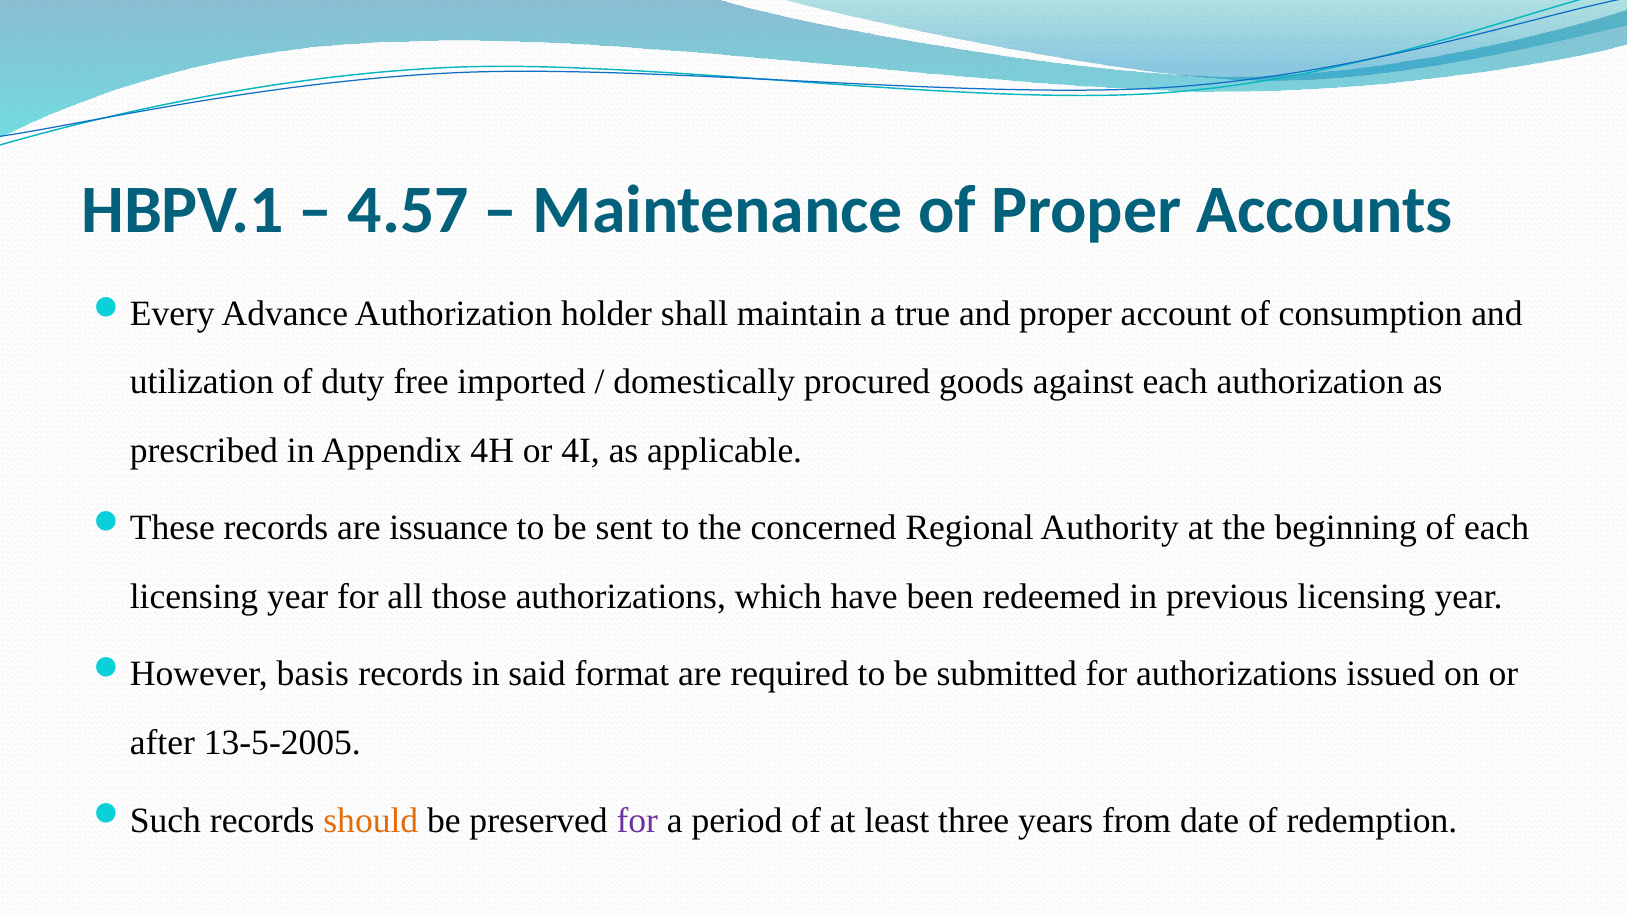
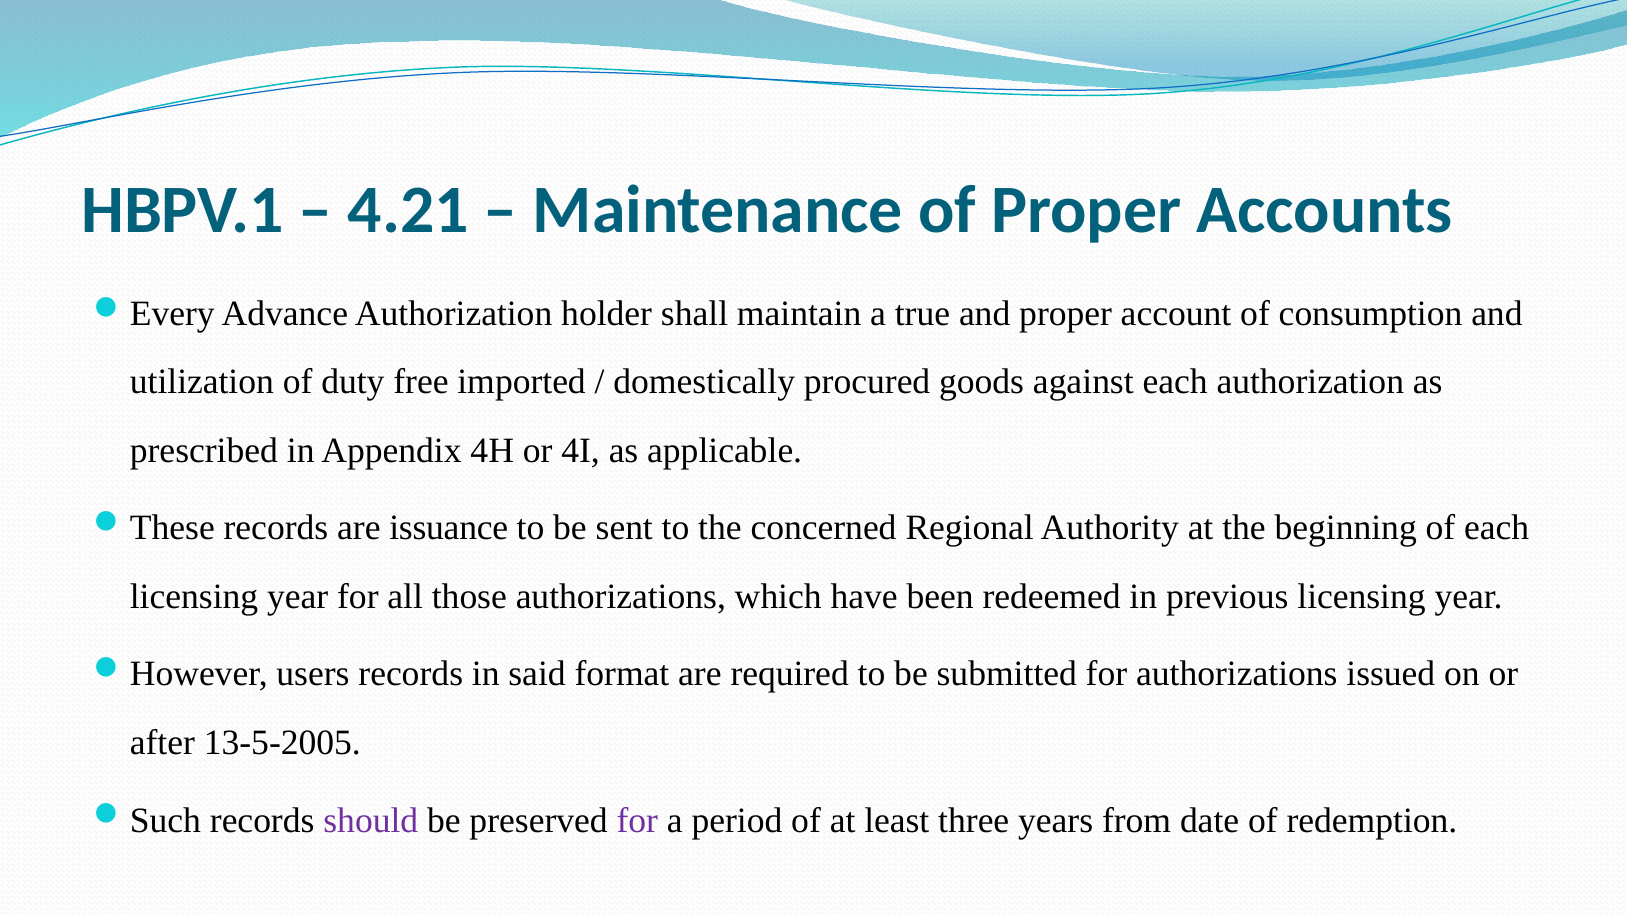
4.57: 4.57 -> 4.21
basis: basis -> users
should colour: orange -> purple
